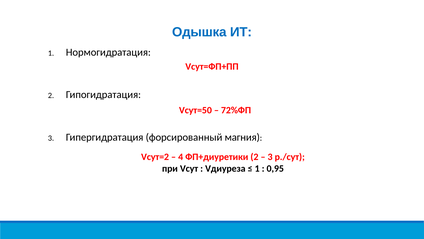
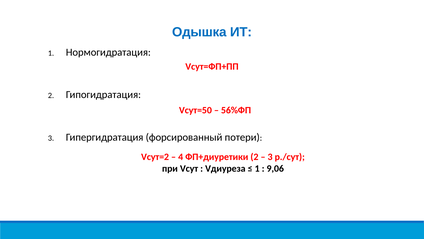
72%ФП: 72%ФП -> 56%ФП
магния: магния -> потери
0,95: 0,95 -> 9,06
